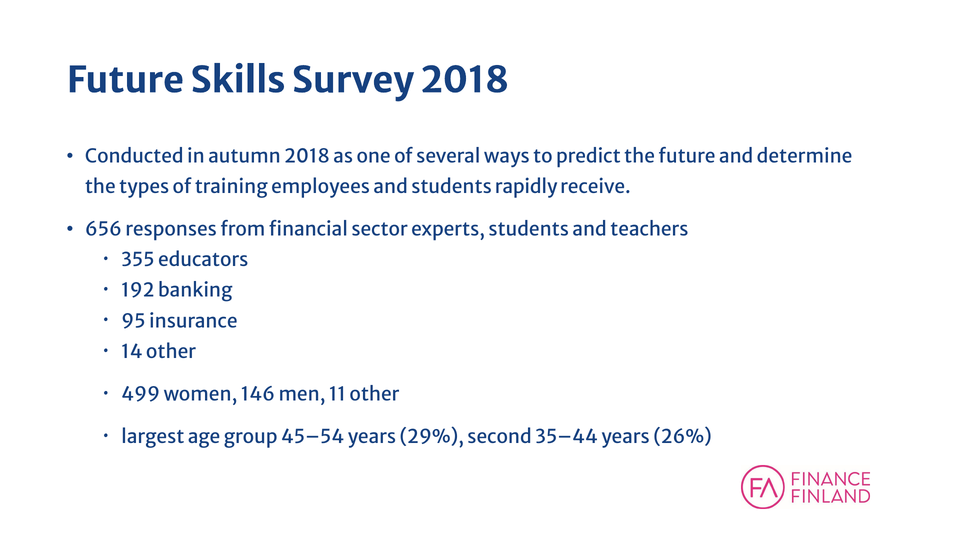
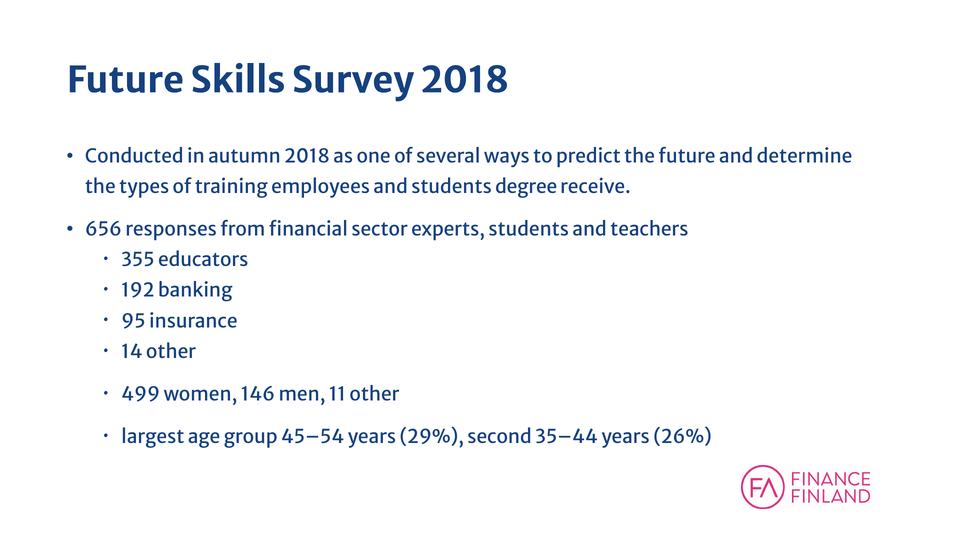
rapidly: rapidly -> degree
